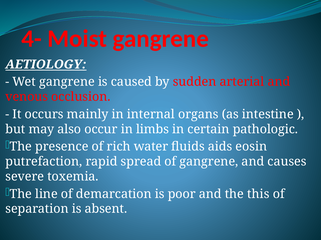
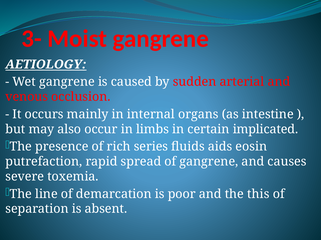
4-: 4- -> 3-
pathologic: pathologic -> implicated
water: water -> series
